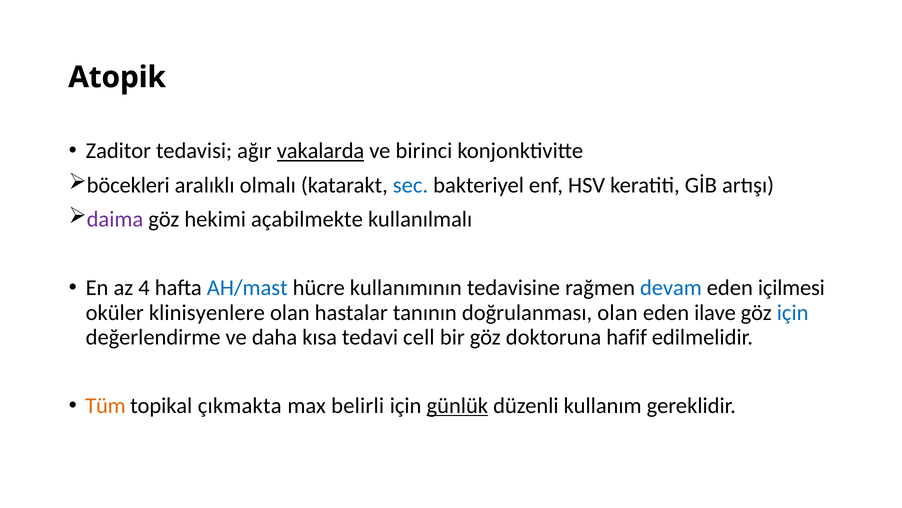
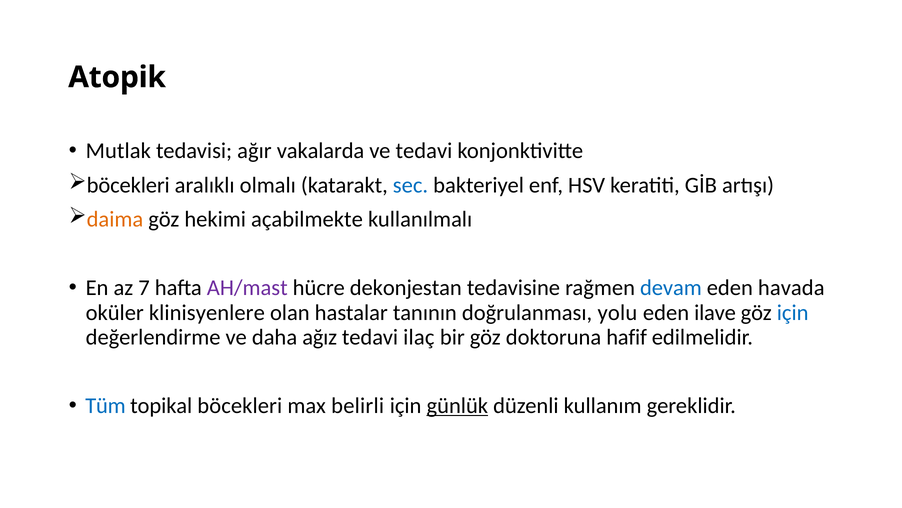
Zaditor: Zaditor -> Mutlak
vakalarda underline: present -> none
ve birinci: birinci -> tedavi
daima colour: purple -> orange
4: 4 -> 7
AH/mast colour: blue -> purple
kullanımının: kullanımının -> dekonjestan
içilmesi: içilmesi -> havada
doğrulanması olan: olan -> yolu
kısa: kısa -> ağız
cell: cell -> ilaç
Tüm colour: orange -> blue
topikal çıkmakta: çıkmakta -> böcekleri
